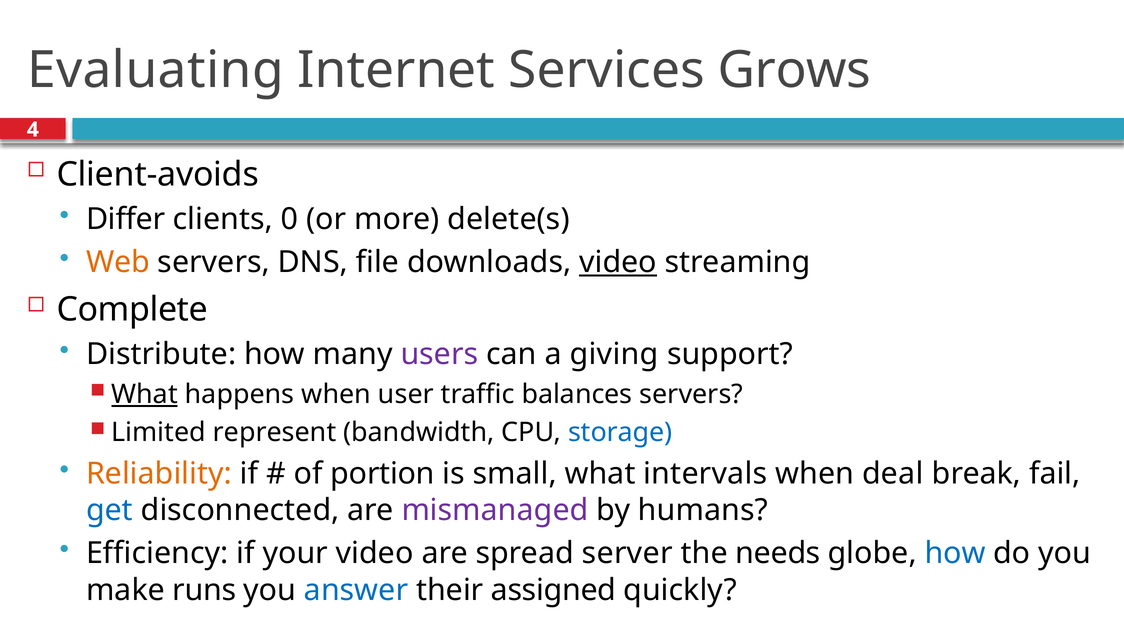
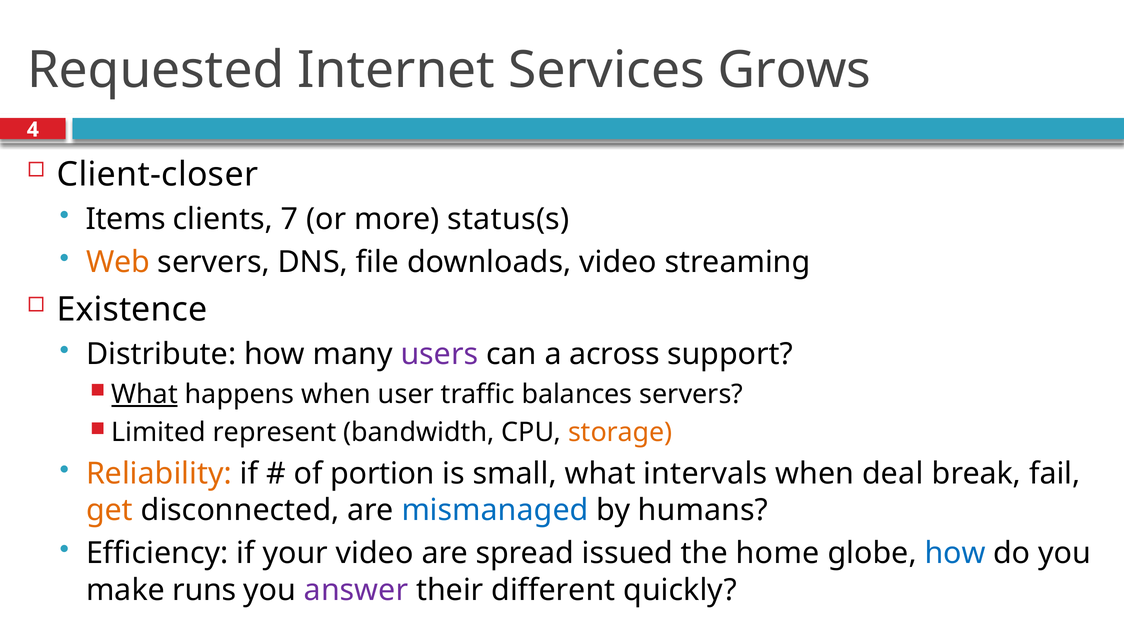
Evaluating: Evaluating -> Requested
Client-avoids: Client-avoids -> Client-closer
Differ: Differ -> Items
0: 0 -> 7
delete(s: delete(s -> status(s
video at (618, 262) underline: present -> none
Complete: Complete -> Existence
giving: giving -> across
storage colour: blue -> orange
get colour: blue -> orange
mismanaged colour: purple -> blue
server: server -> issued
needs: needs -> home
answer colour: blue -> purple
assigned: assigned -> different
